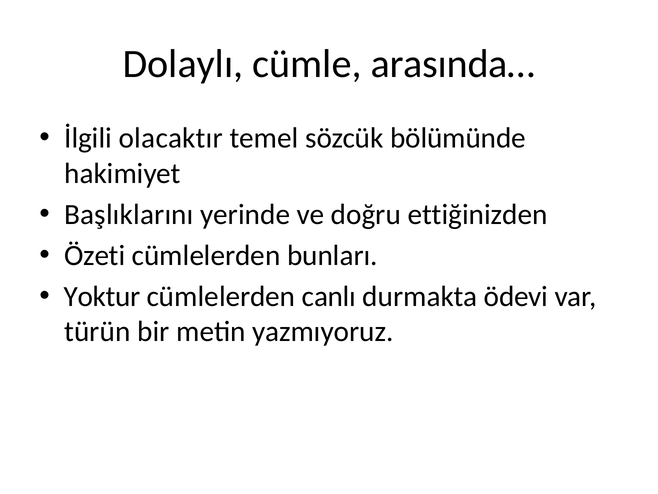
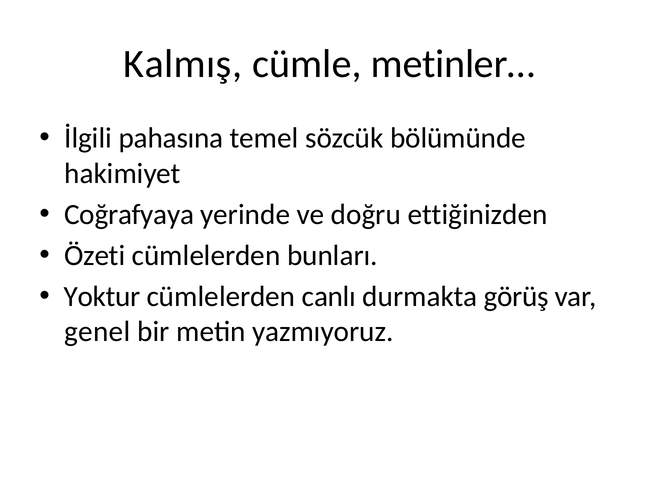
Dolaylı: Dolaylı -> Kalmış
arasında…: arasında… -> metinler…
olacaktır: olacaktır -> pahasına
Başlıklarını: Başlıklarını -> Coğrafyaya
ödevi: ödevi -> görüş
türün: türün -> genel
